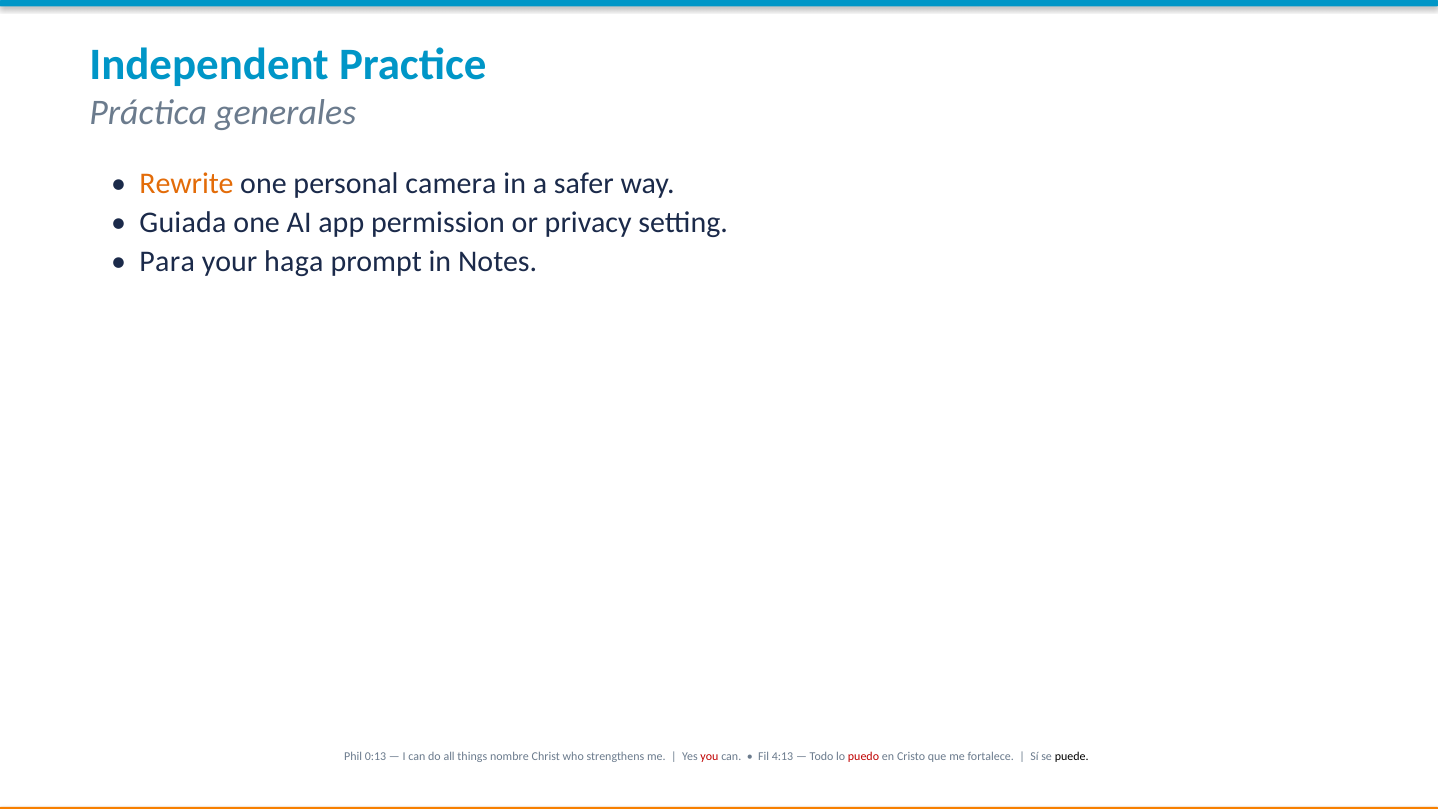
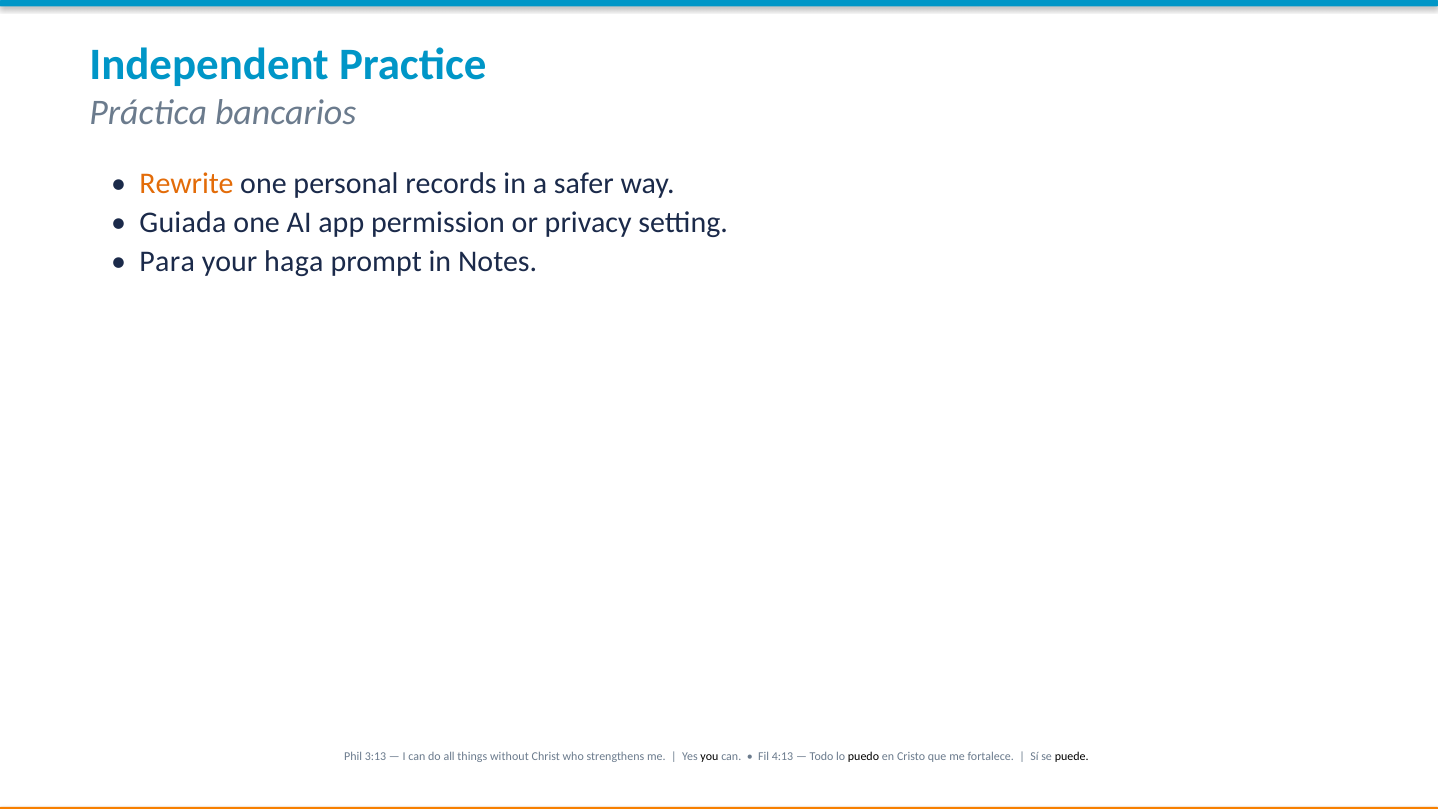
generales: generales -> bancarios
camera: camera -> records
0:13: 0:13 -> 3:13
nombre: nombre -> without
you colour: red -> black
puedo colour: red -> black
